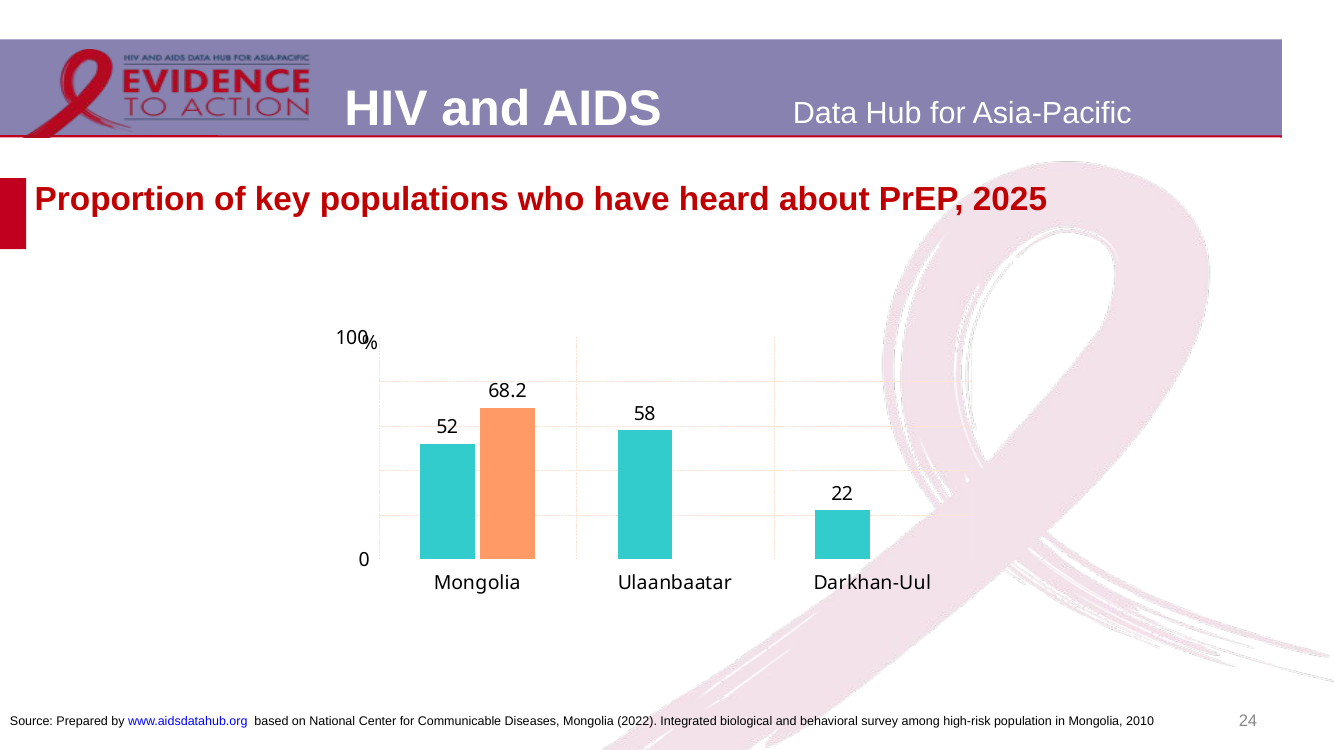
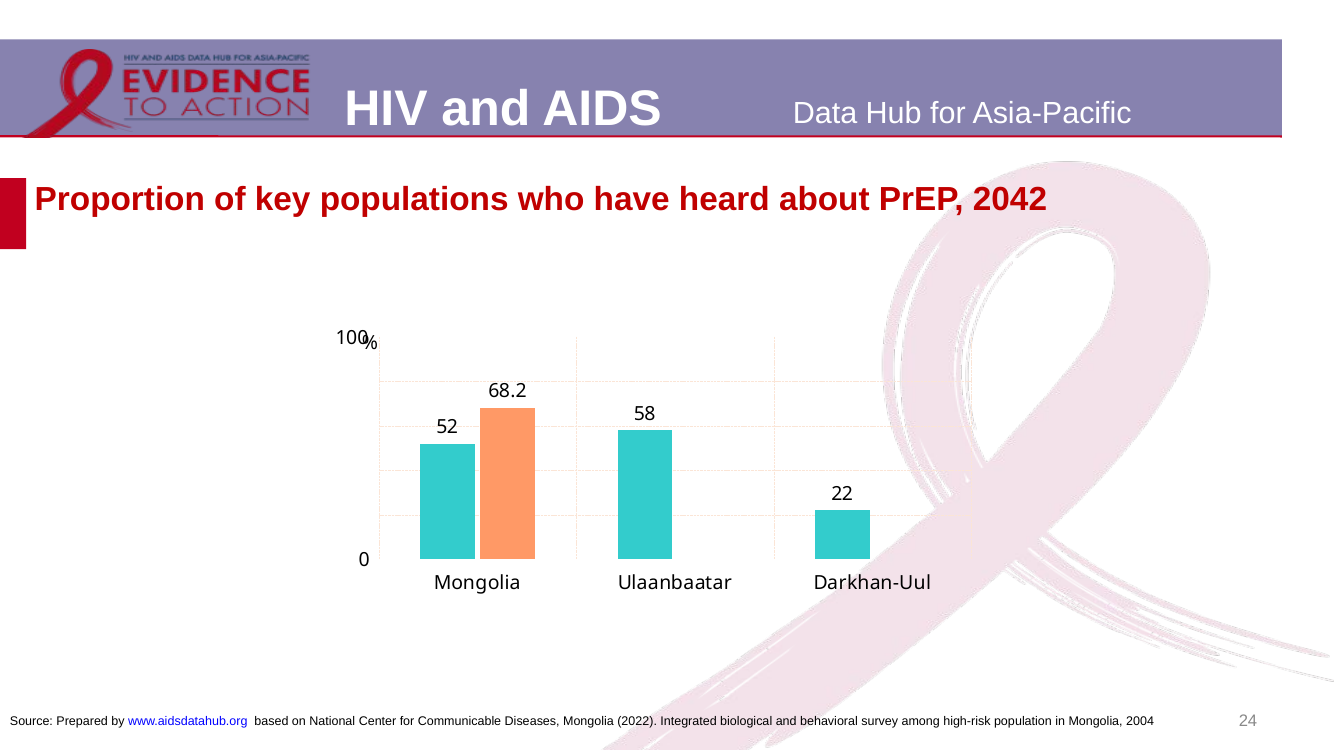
2025: 2025 -> 2042
2010: 2010 -> 2004
